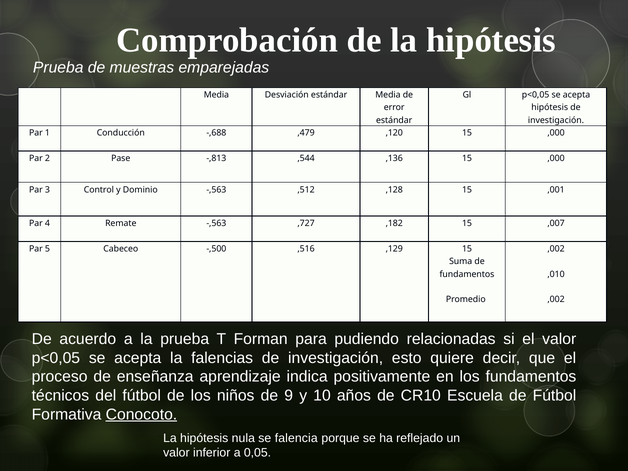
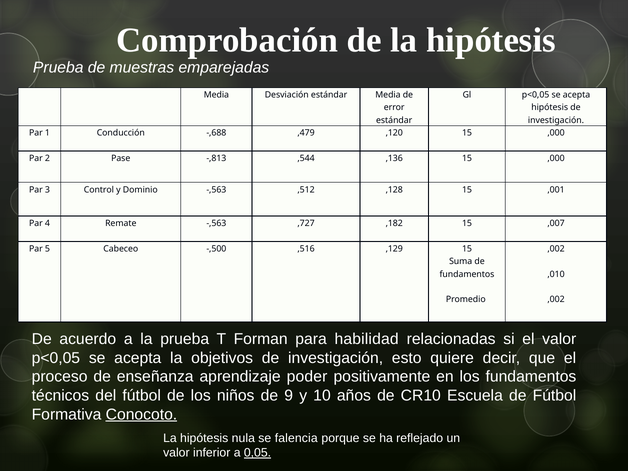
pudiendo: pudiendo -> habilidad
falencias: falencias -> objetivos
indica: indica -> poder
0,05 underline: none -> present
